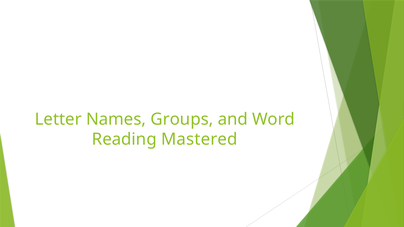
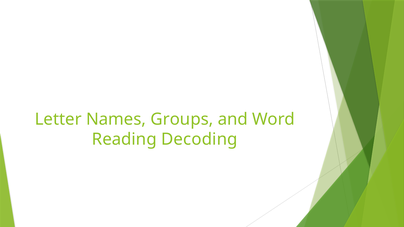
Mastered: Mastered -> Decoding
